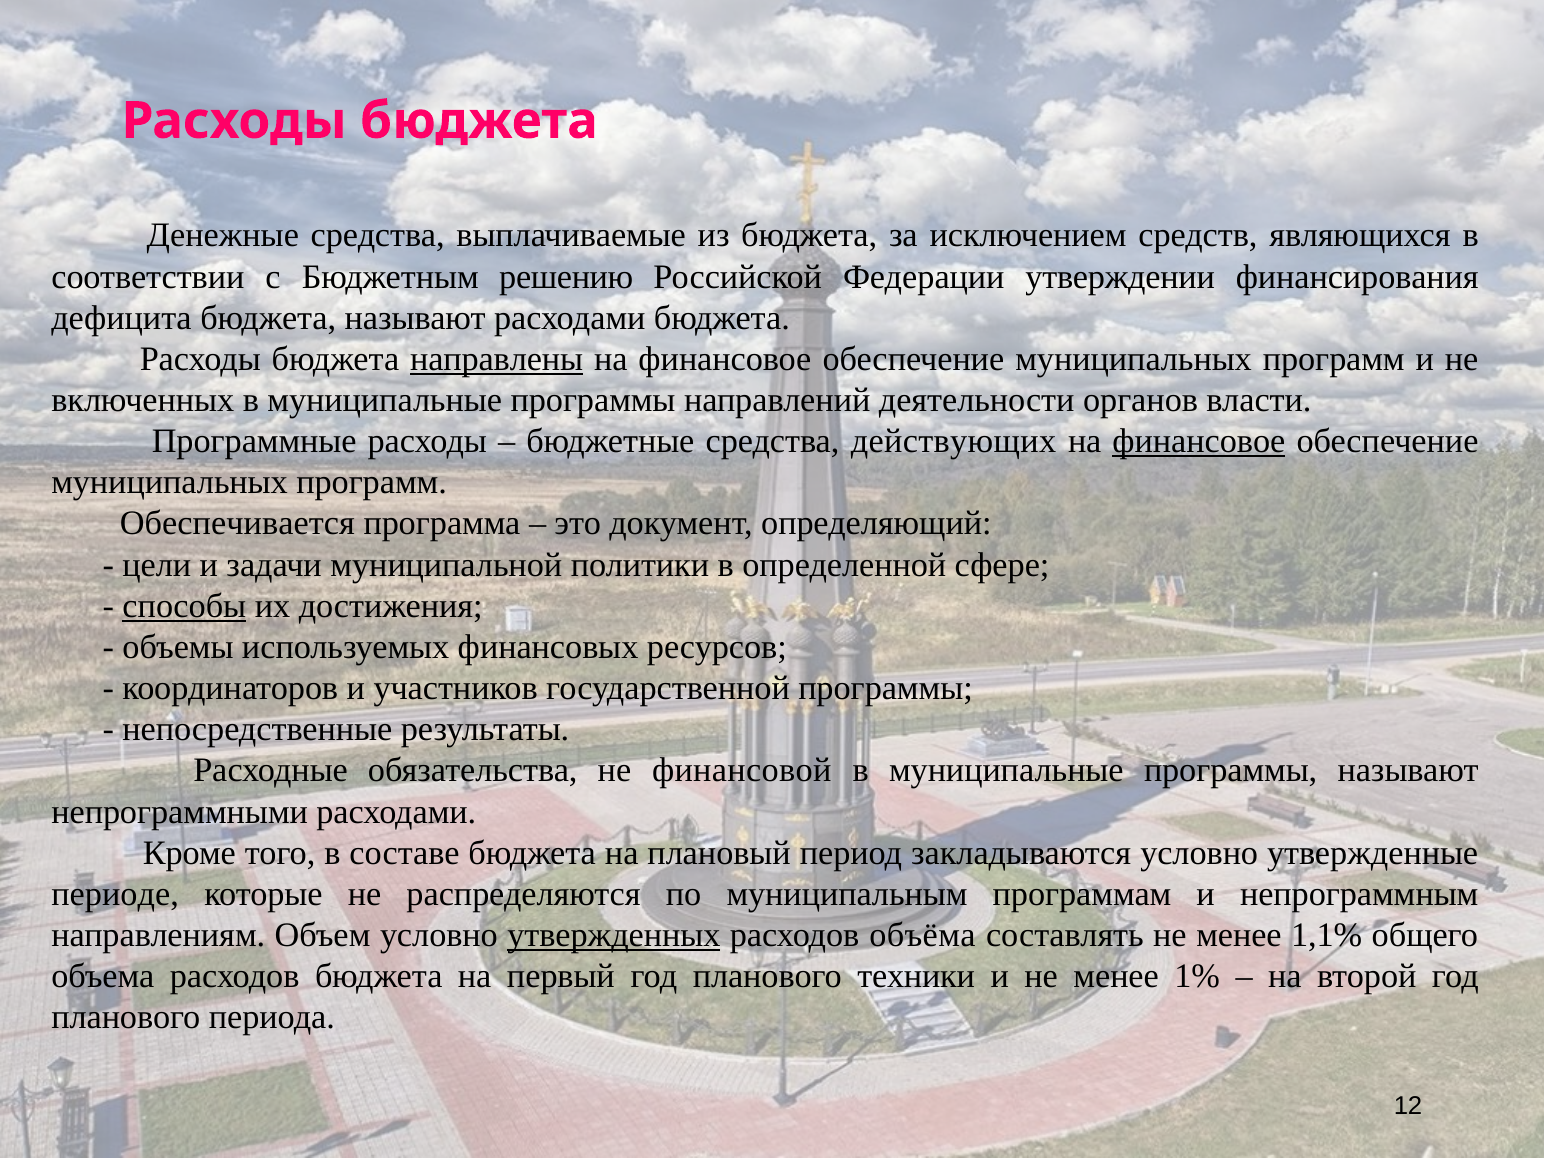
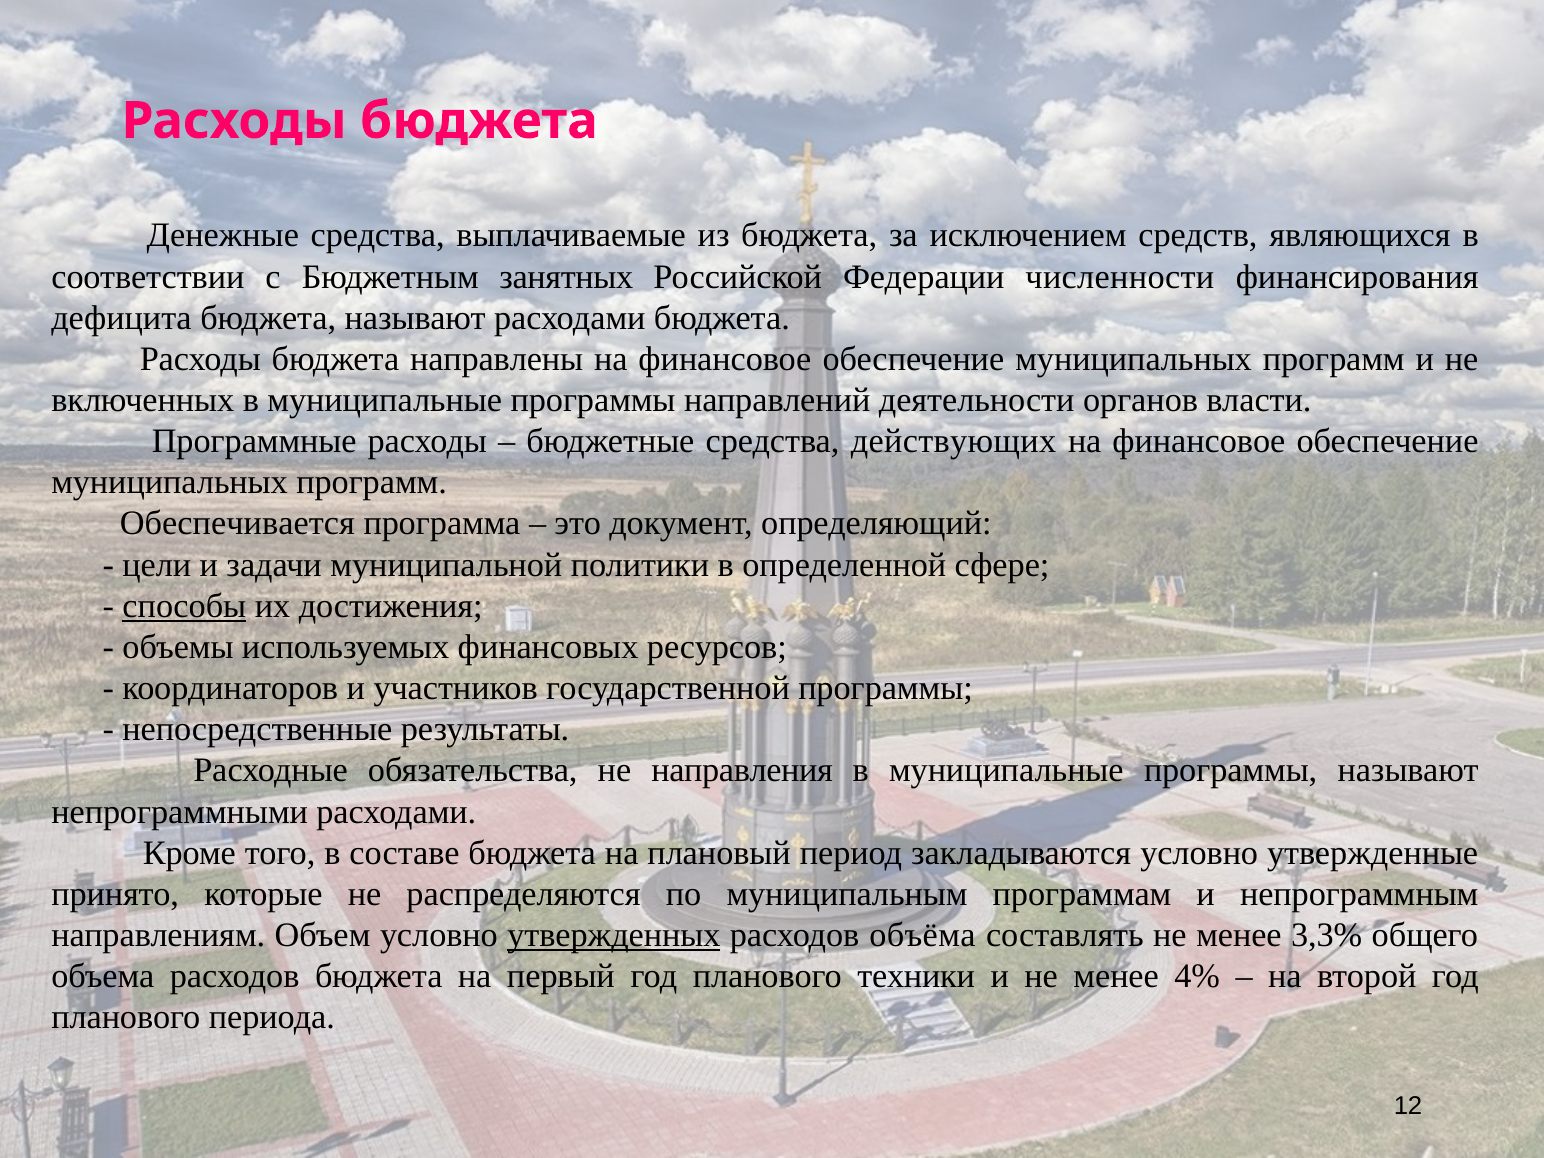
решению: решению -> занятных
утверждении: утверждении -> численности
направлены underline: present -> none
финансовое at (1199, 441) underline: present -> none
финансовой: финансовой -> направления
периоде: периоде -> принято
1,1%: 1,1% -> 3,3%
1%: 1% -> 4%
